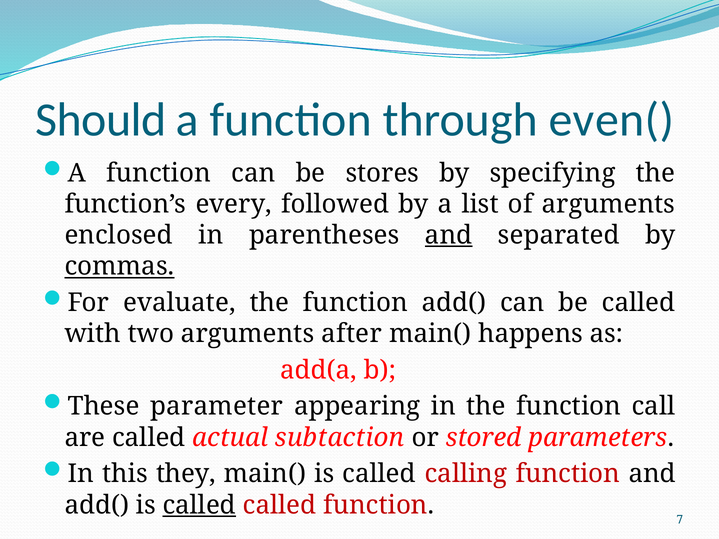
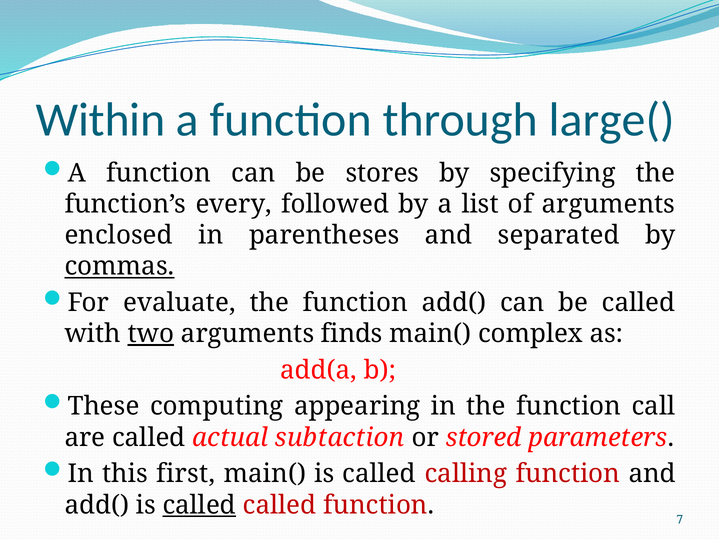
Should: Should -> Within
even(: even( -> large(
and at (449, 235) underline: present -> none
two underline: none -> present
after: after -> finds
happens: happens -> complex
parameter: parameter -> computing
they: they -> first
